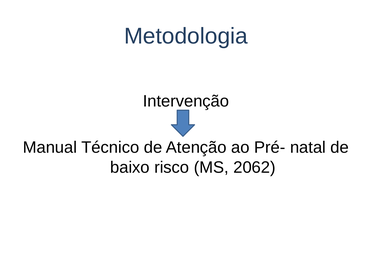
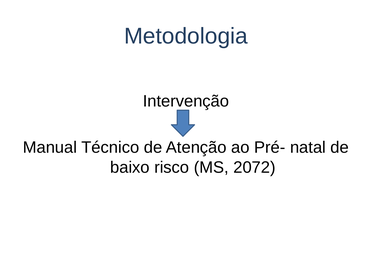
2062: 2062 -> 2072
